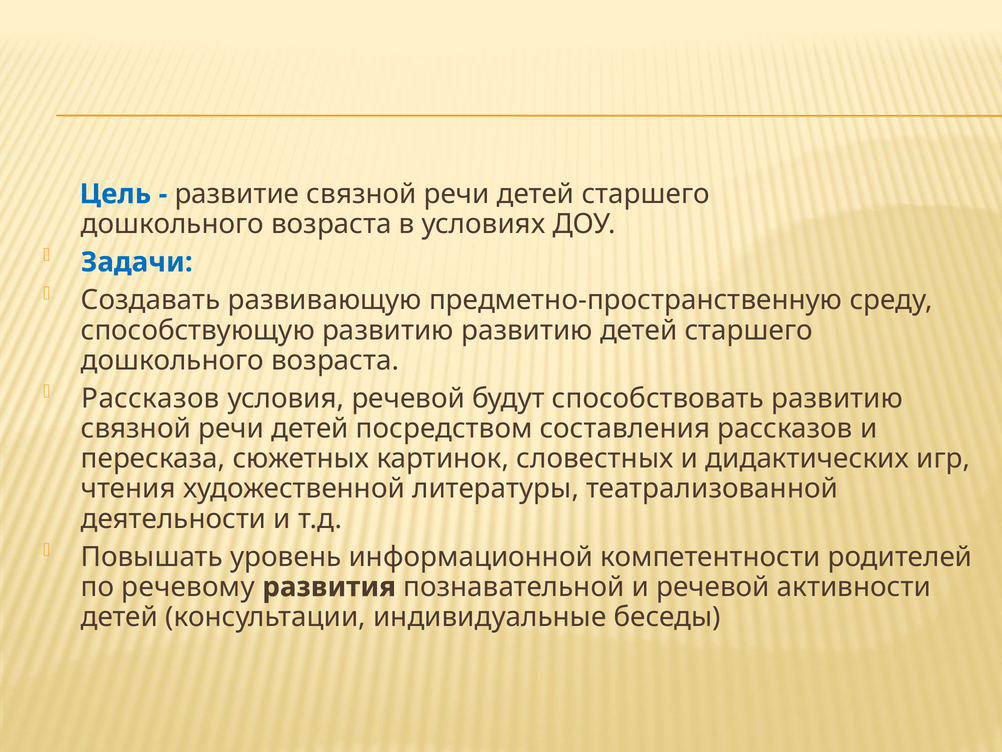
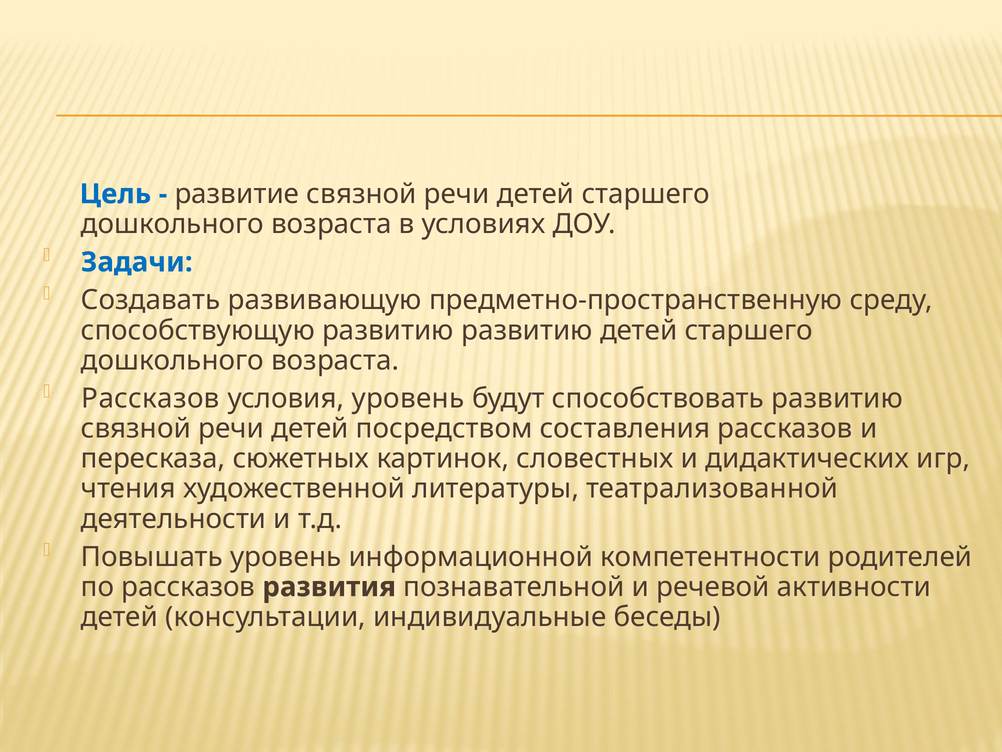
условия речевой: речевой -> уровень
по речевому: речевому -> рассказов
